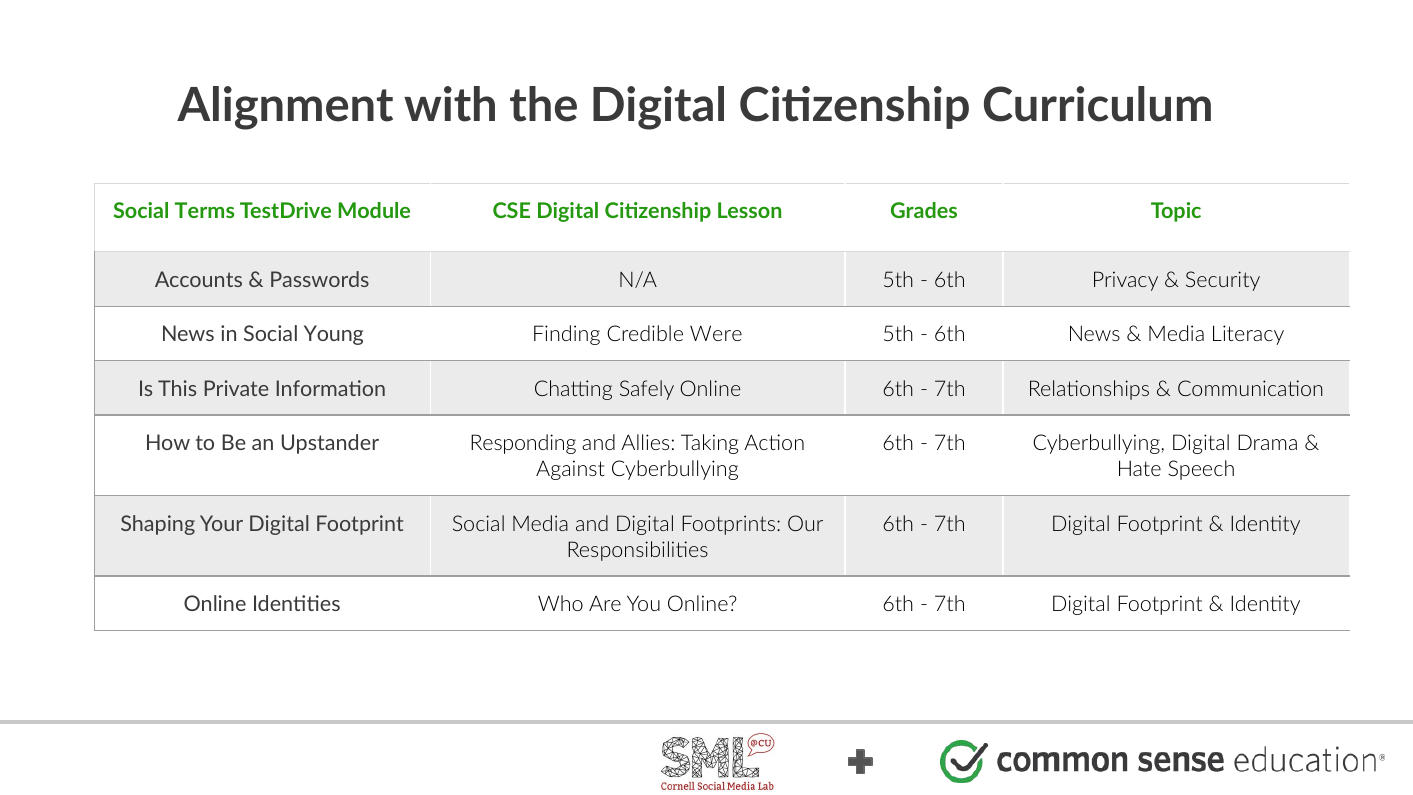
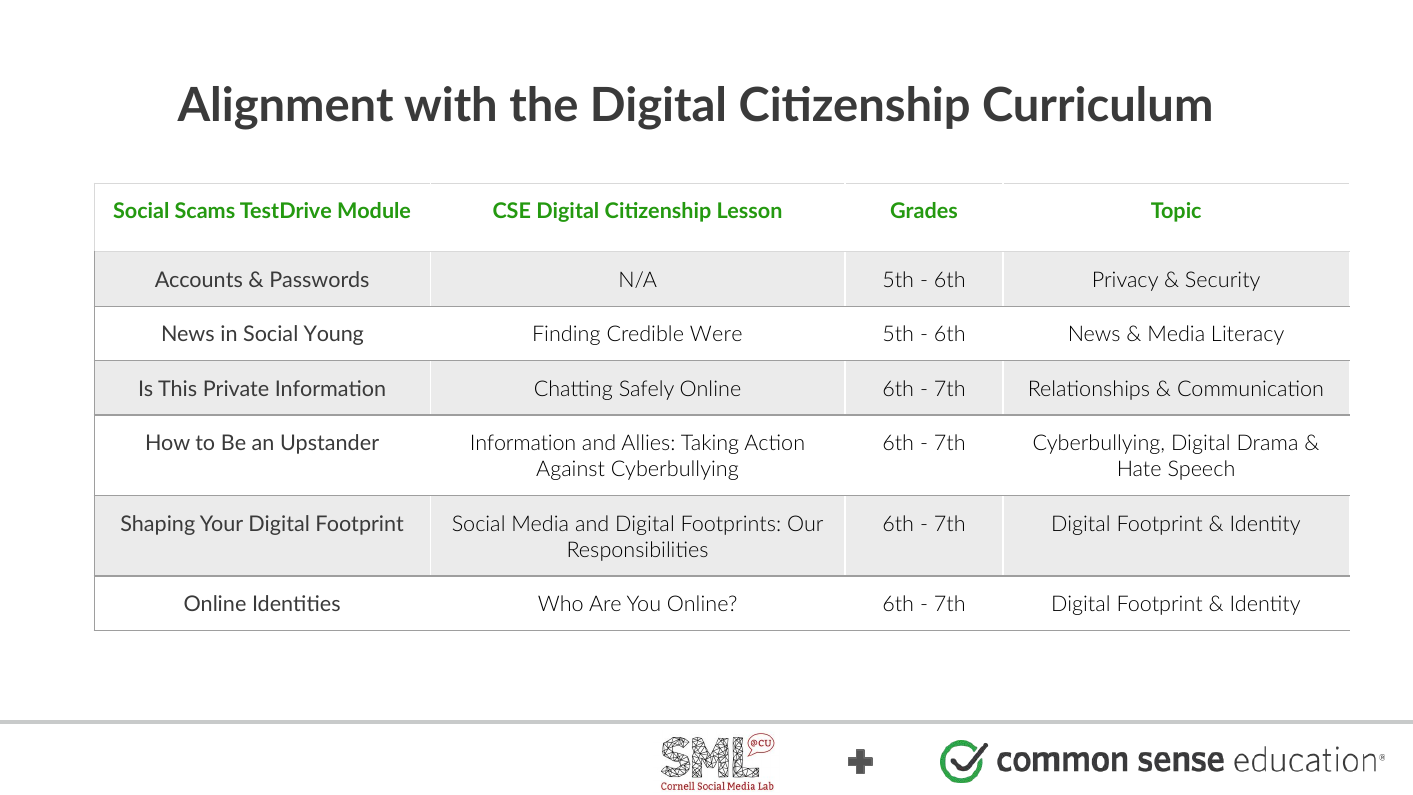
Terms: Terms -> Scams
Upstander Responding: Responding -> Information
